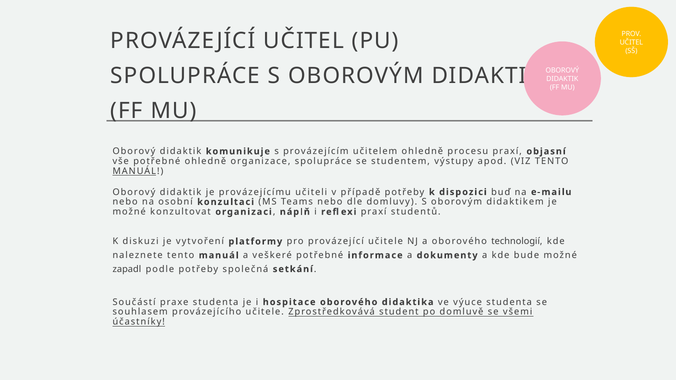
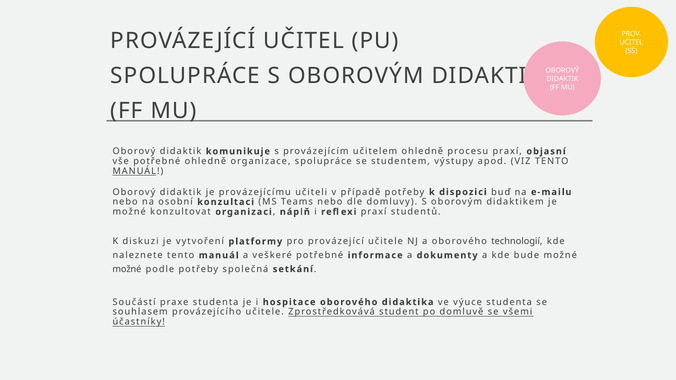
zapadl at (127, 269): zapadl -> možné
